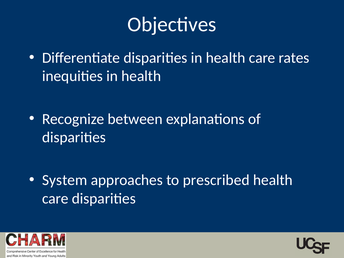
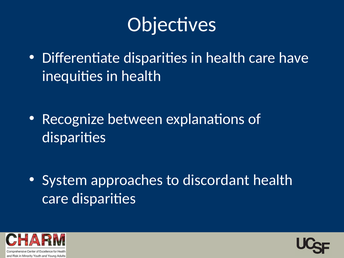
rates: rates -> have
prescribed: prescribed -> discordant
